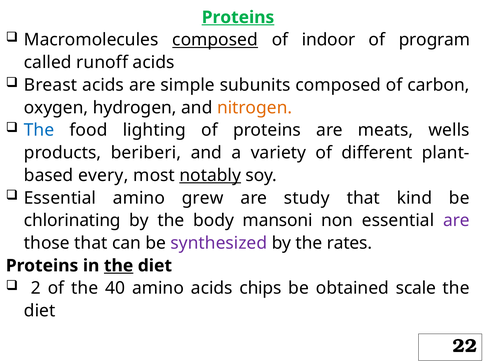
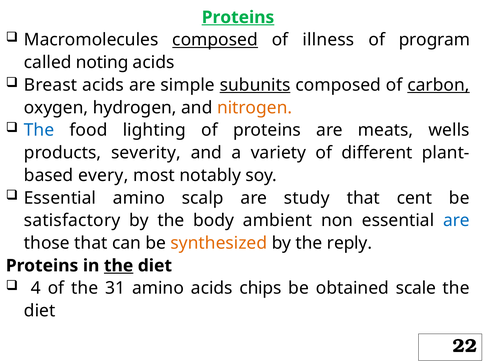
indoor: indoor -> illness
runoff: runoff -> noting
subunits underline: none -> present
carbon underline: none -> present
beriberi: beriberi -> severity
notably underline: present -> none
grew: grew -> scalp
kind: kind -> cent
chlorinating: chlorinating -> satisfactory
mansoni: mansoni -> ambient
are at (456, 221) colour: purple -> blue
synthesized colour: purple -> orange
rates: rates -> reply
2: 2 -> 4
40: 40 -> 31
